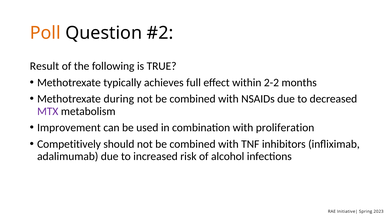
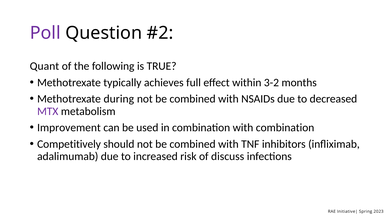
Poll colour: orange -> purple
Result: Result -> Quant
2-2: 2-2 -> 3-2
with proliferation: proliferation -> combination
alcohol: alcohol -> discuss
